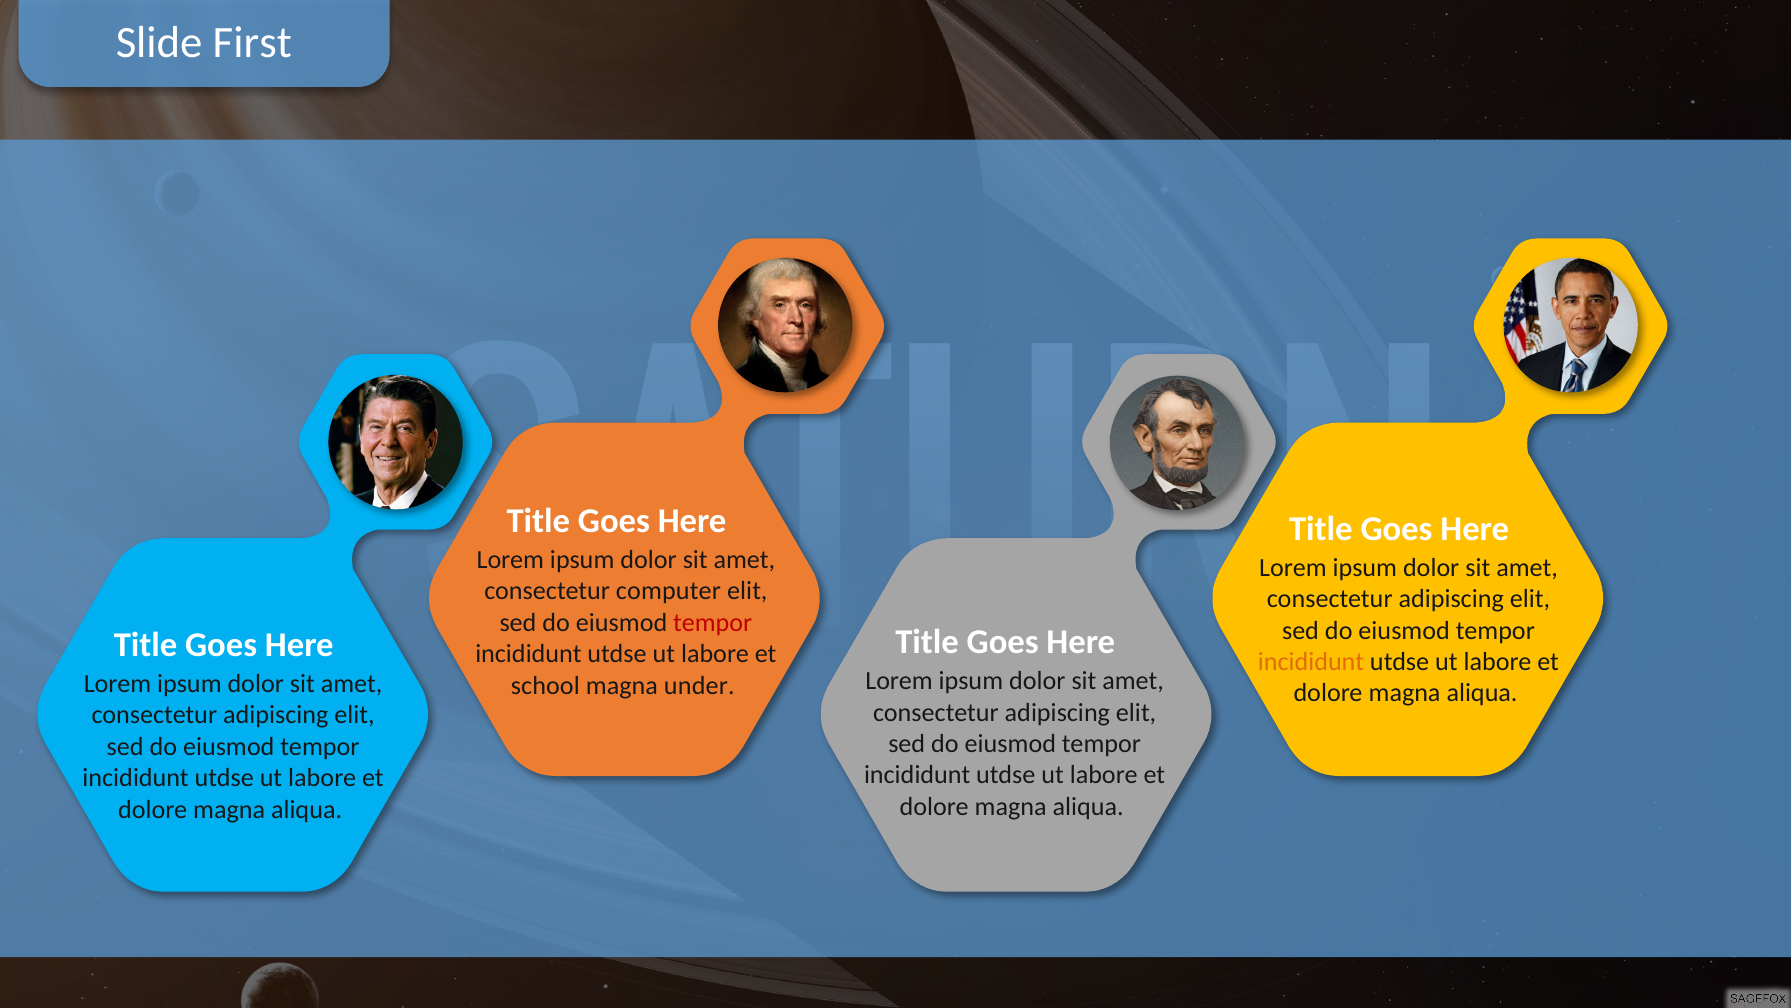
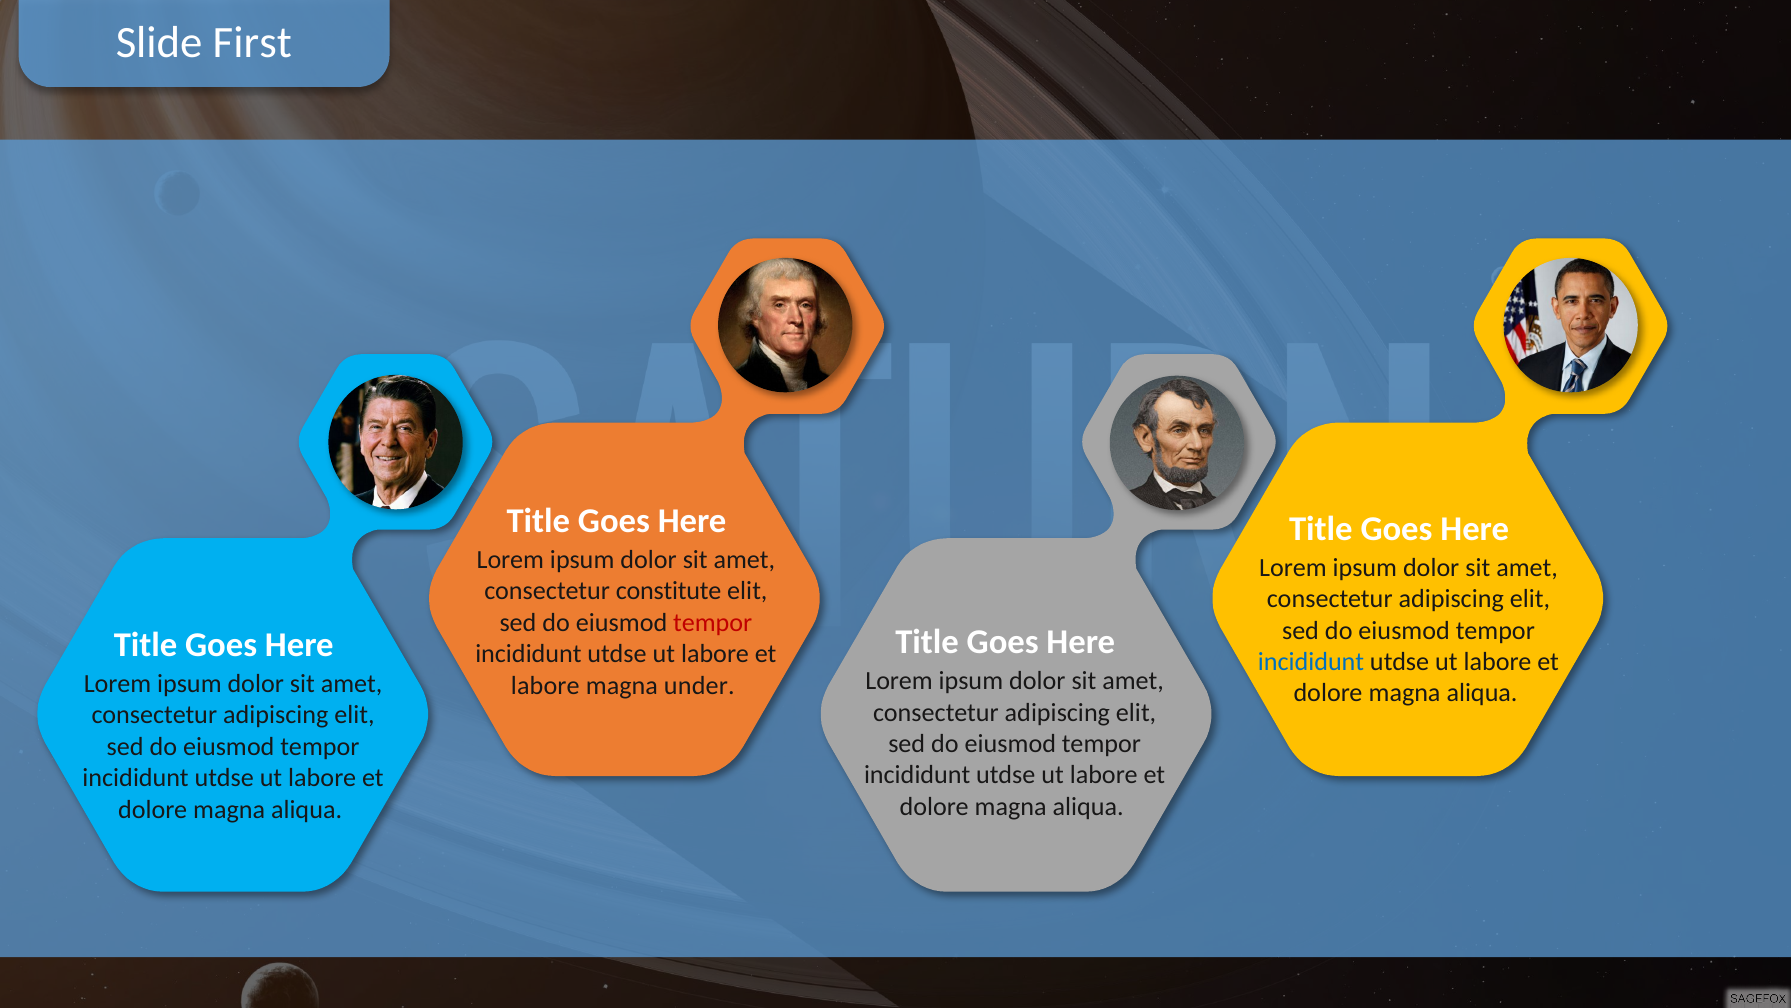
computer: computer -> constitute
incididunt at (1311, 661) colour: orange -> blue
school at (545, 685): school -> labore
